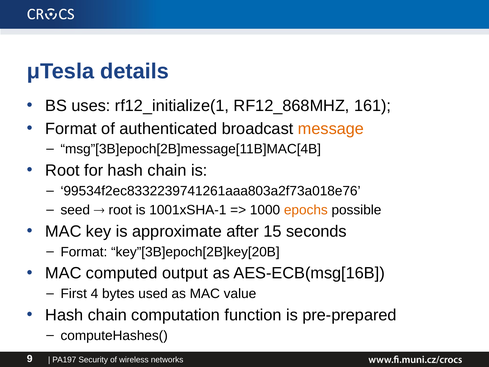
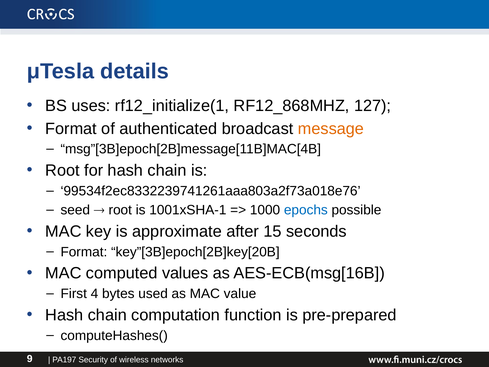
161: 161 -> 127
epochs colour: orange -> blue
output: output -> values
